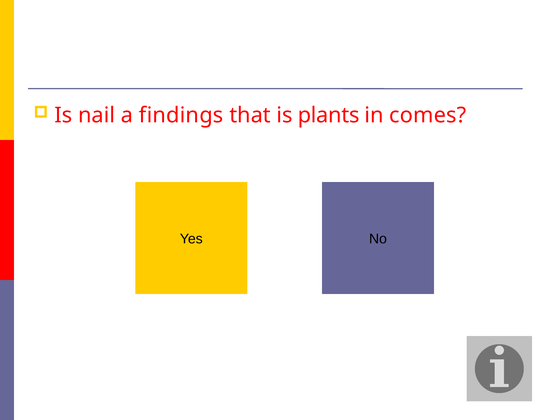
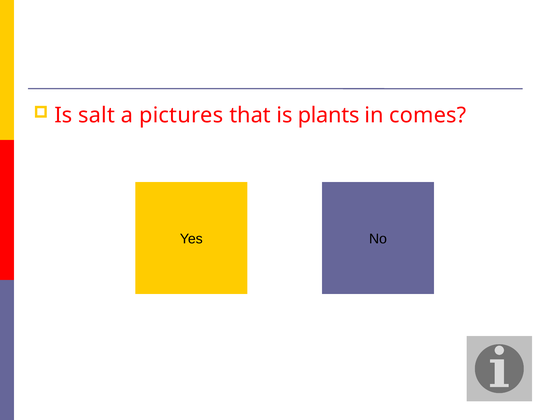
nail: nail -> salt
findings: findings -> pictures
